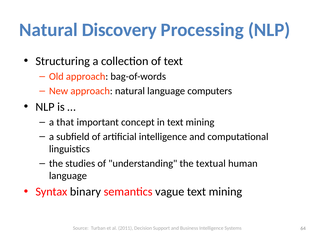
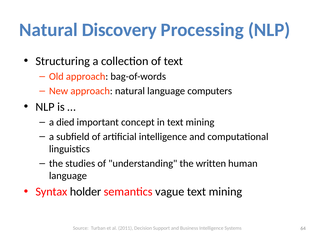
that: that -> died
textual: textual -> written
binary: binary -> holder
